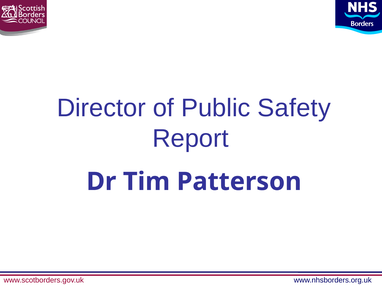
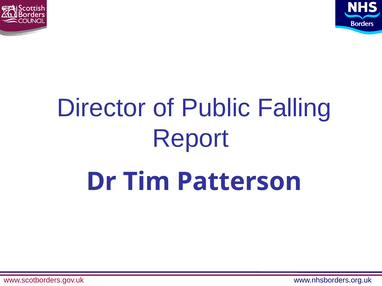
Safety: Safety -> Falling
